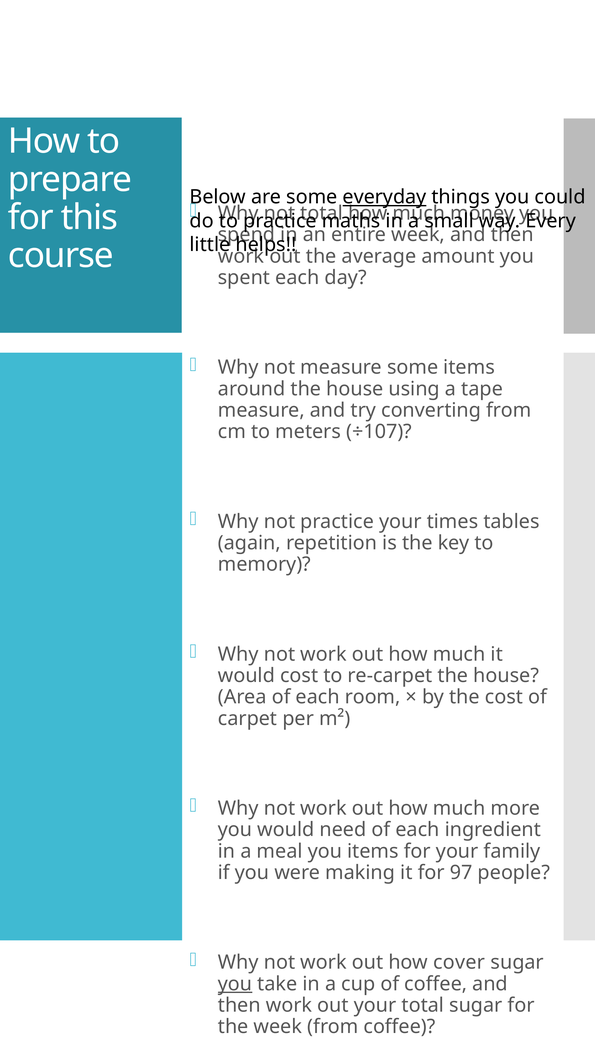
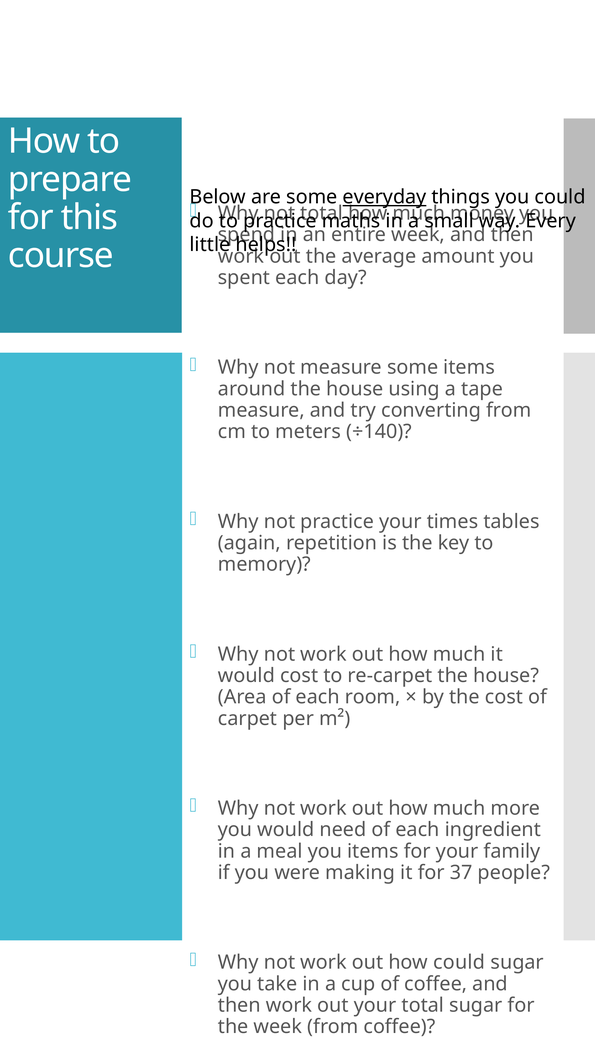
÷107: ÷107 -> ÷140
97: 97 -> 37
how cover: cover -> could
you at (235, 984) underline: present -> none
